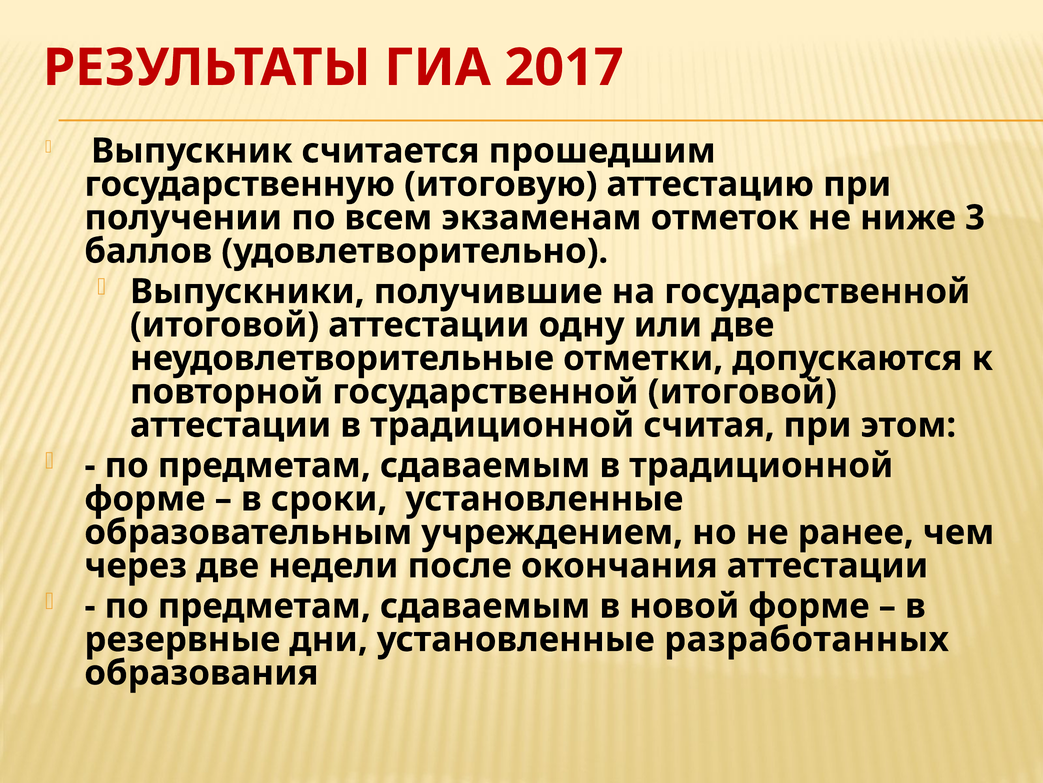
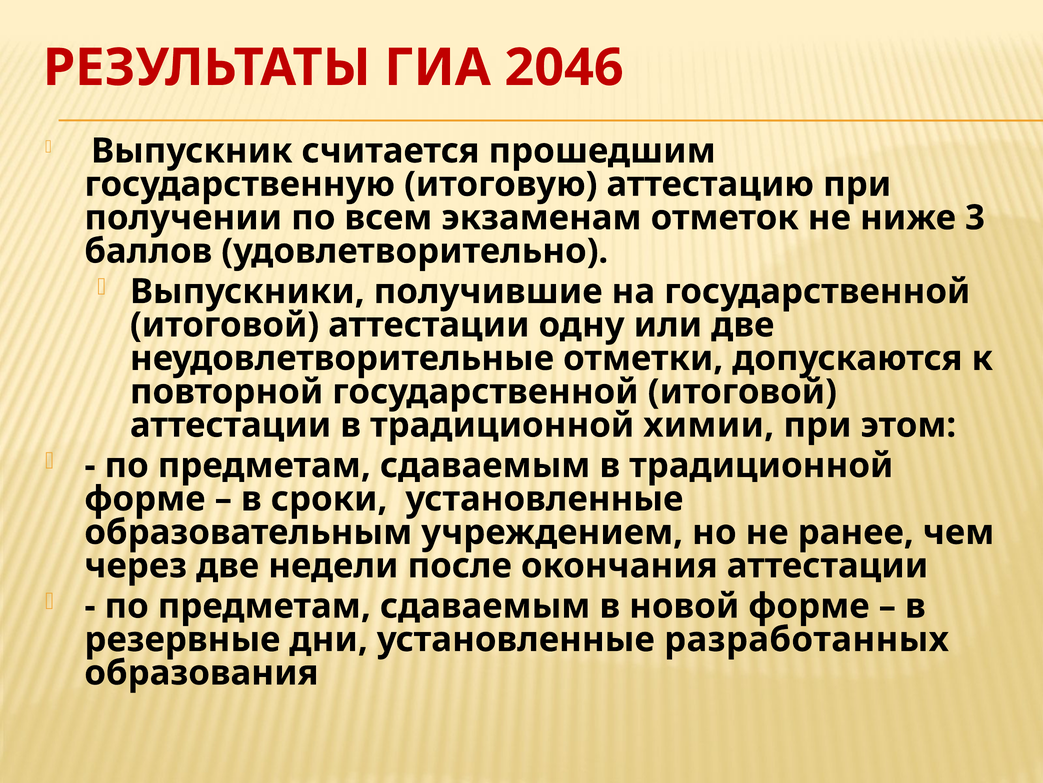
2017: 2017 -> 2046
считая: считая -> химии
